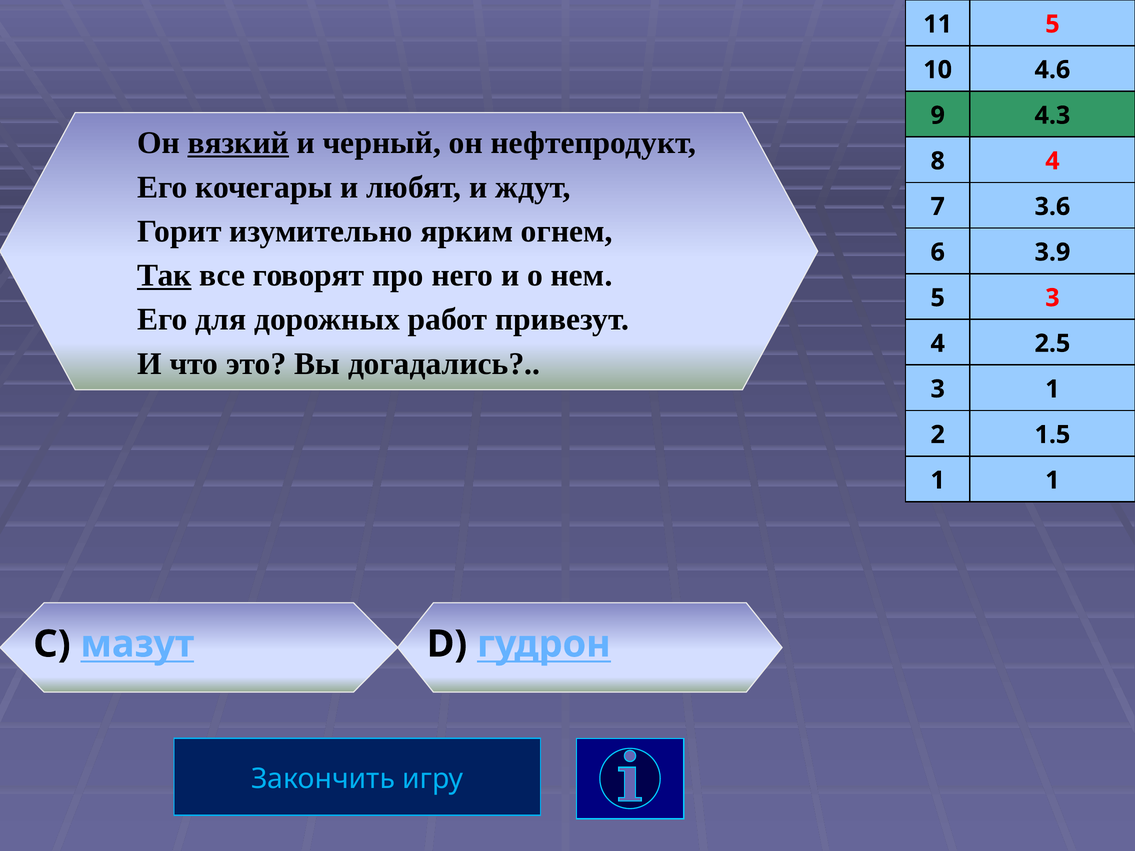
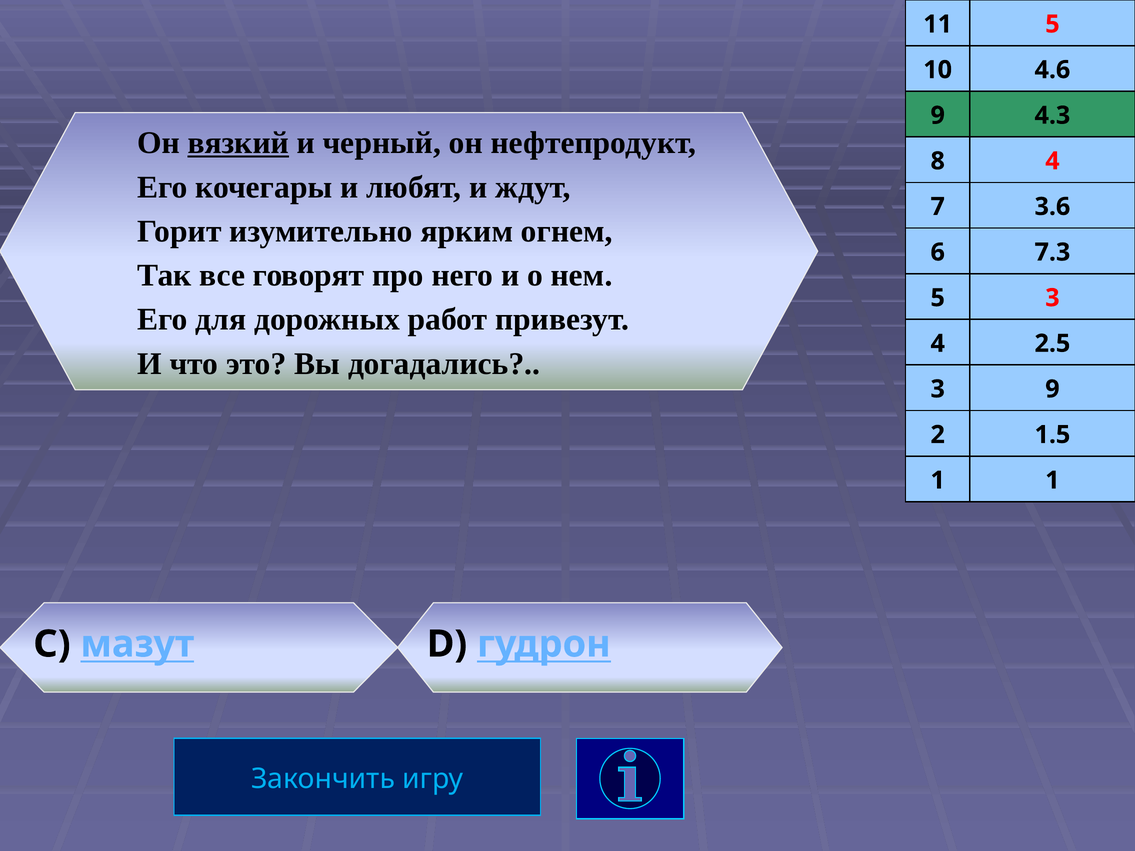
3.9: 3.9 -> 7.3
Так underline: present -> none
3 1: 1 -> 9
